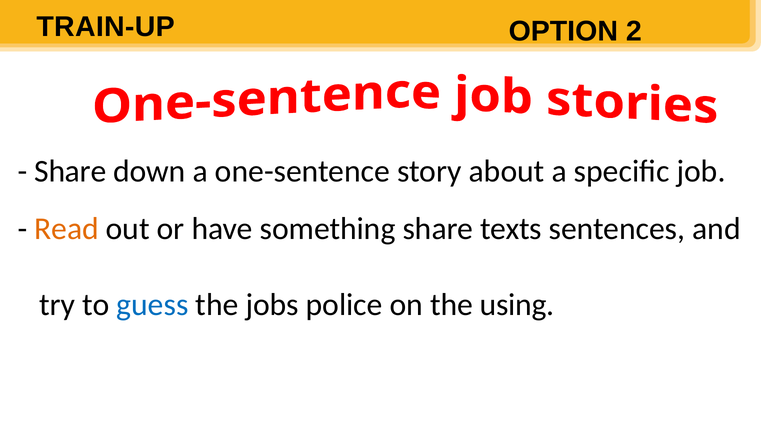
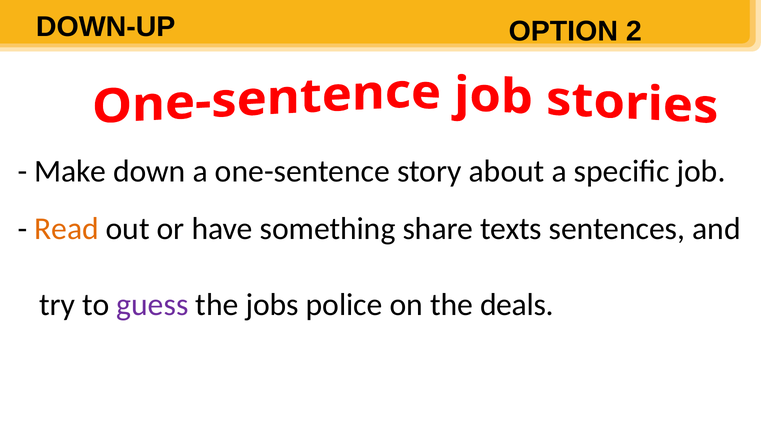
TRAIN-UP: TRAIN-UP -> DOWN-UP
Share at (70, 171): Share -> Make
guess colour: blue -> purple
using: using -> deals
